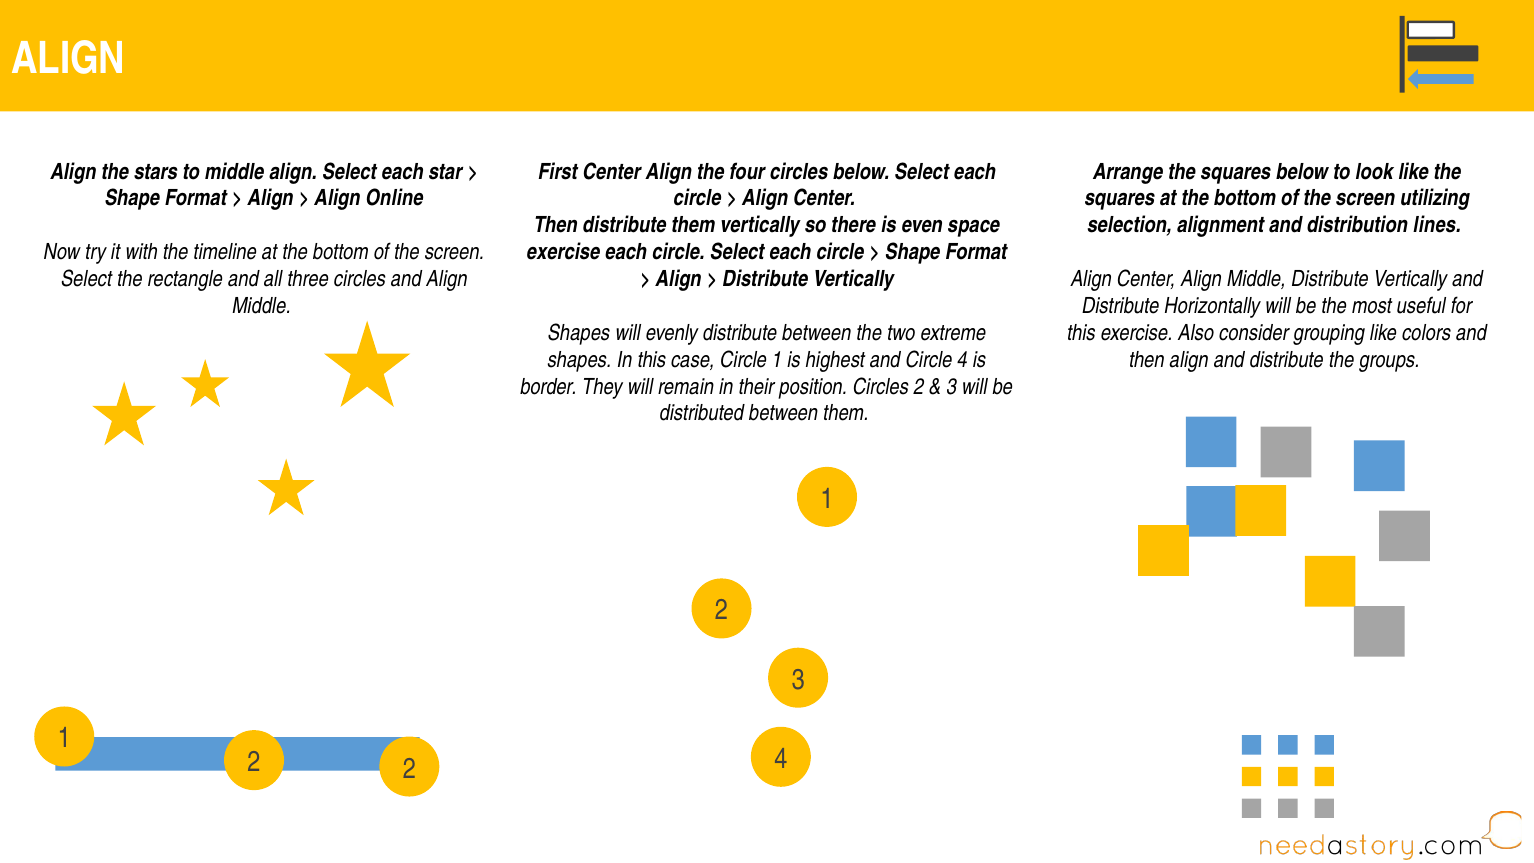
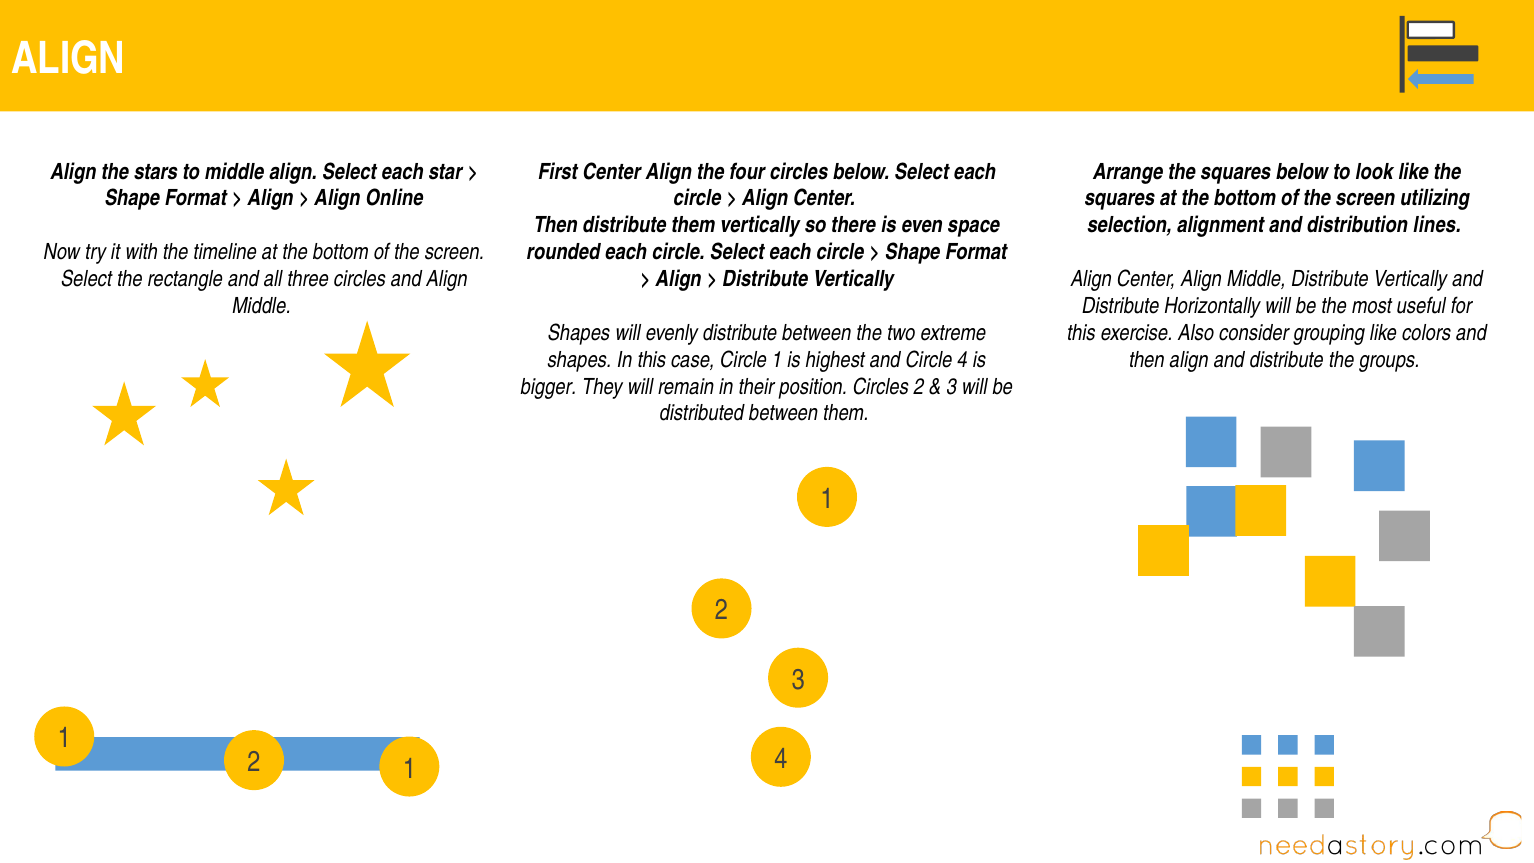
exercise at (563, 252): exercise -> rounded
border: border -> bigger
2 2: 2 -> 1
